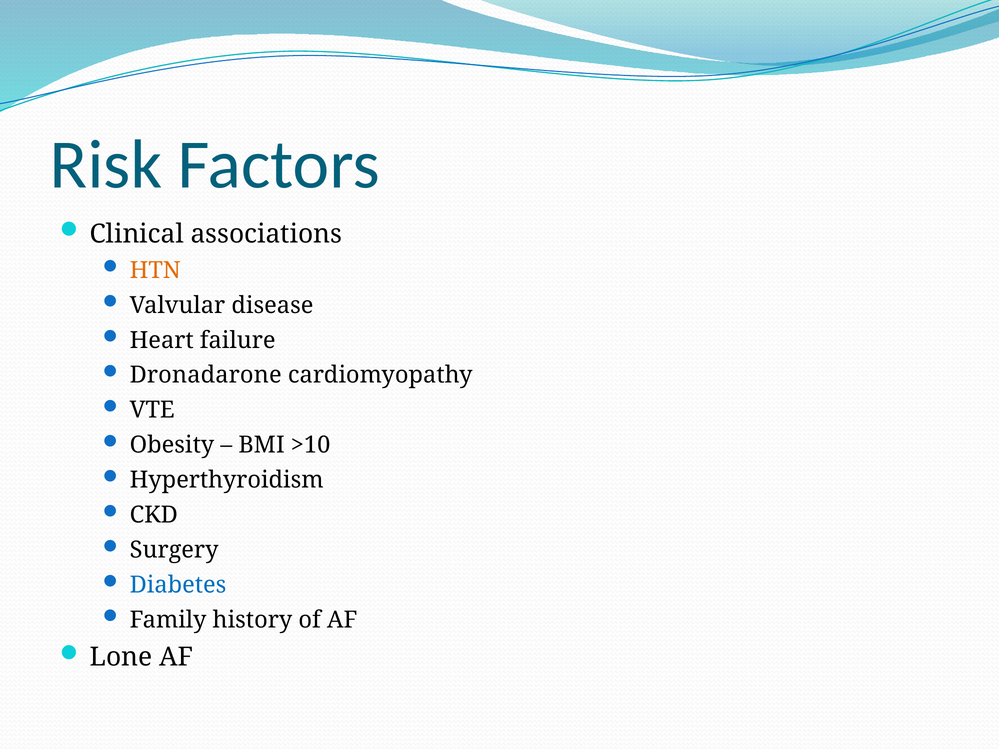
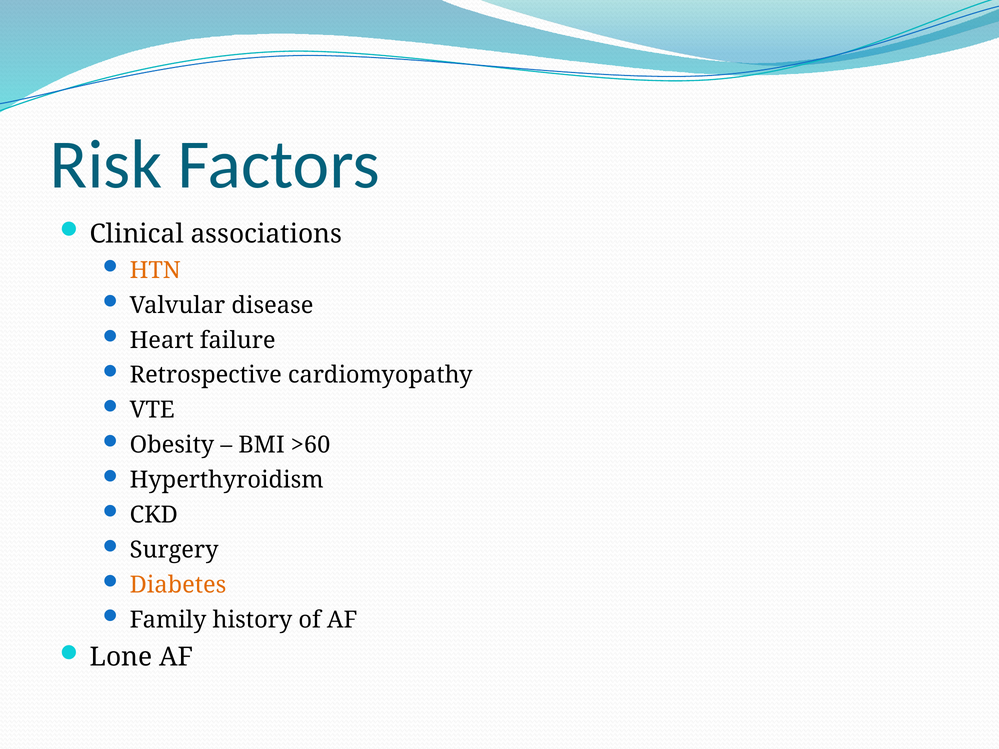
Dronadarone: Dronadarone -> Retrospective
>10: >10 -> >60
Diabetes colour: blue -> orange
